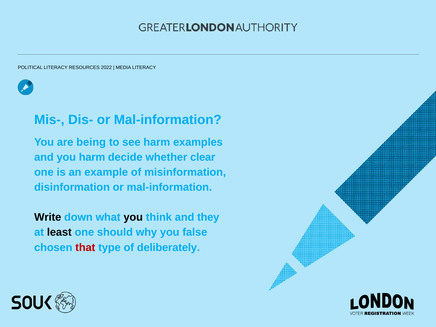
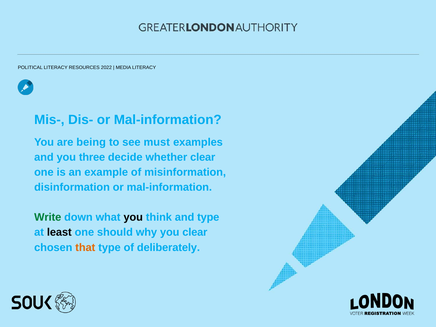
see harm: harm -> must
you harm: harm -> three
Write colour: black -> green
and they: they -> type
you false: false -> clear
that colour: red -> orange
